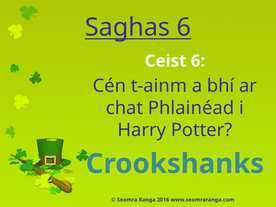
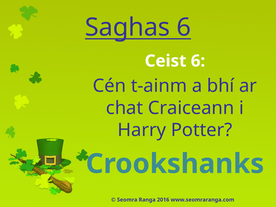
Phlainéad: Phlainéad -> Craiceann
